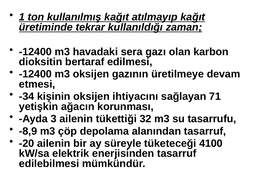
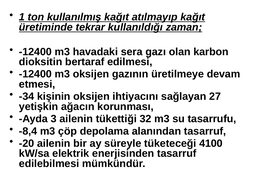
71: 71 -> 27
-8,9: -8,9 -> -8,4
